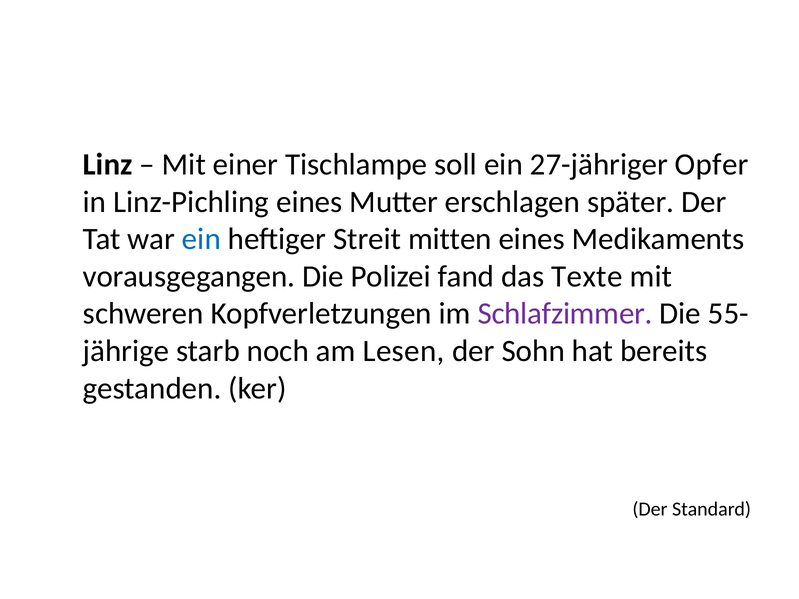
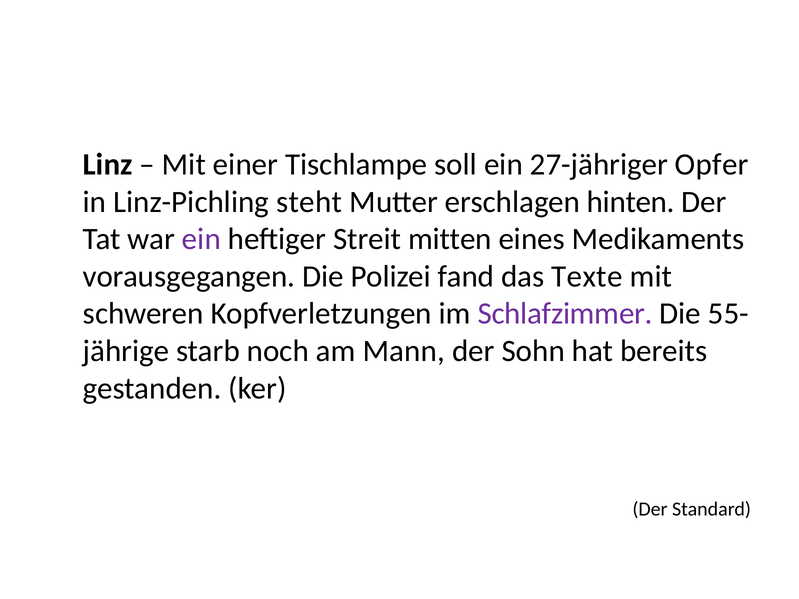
Linz-Pichling eines: eines -> steht
später: später -> hinten
ein at (201, 239) colour: blue -> purple
Lesen: Lesen -> Mann
